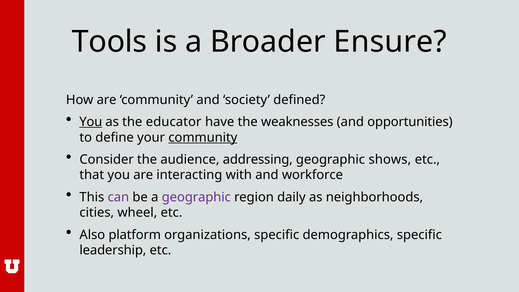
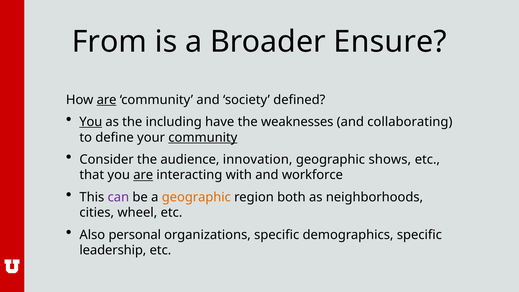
Tools: Tools -> From
are at (107, 100) underline: none -> present
educator: educator -> including
opportunities: opportunities -> collaborating
addressing: addressing -> innovation
are at (143, 175) underline: none -> present
geographic at (196, 197) colour: purple -> orange
daily: daily -> both
platform: platform -> personal
